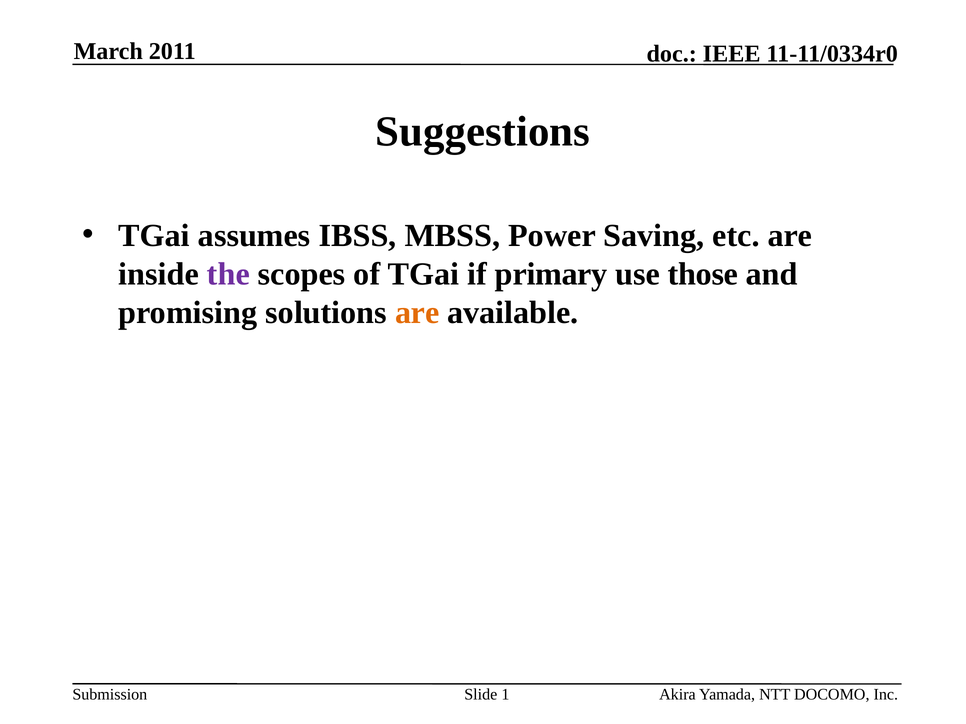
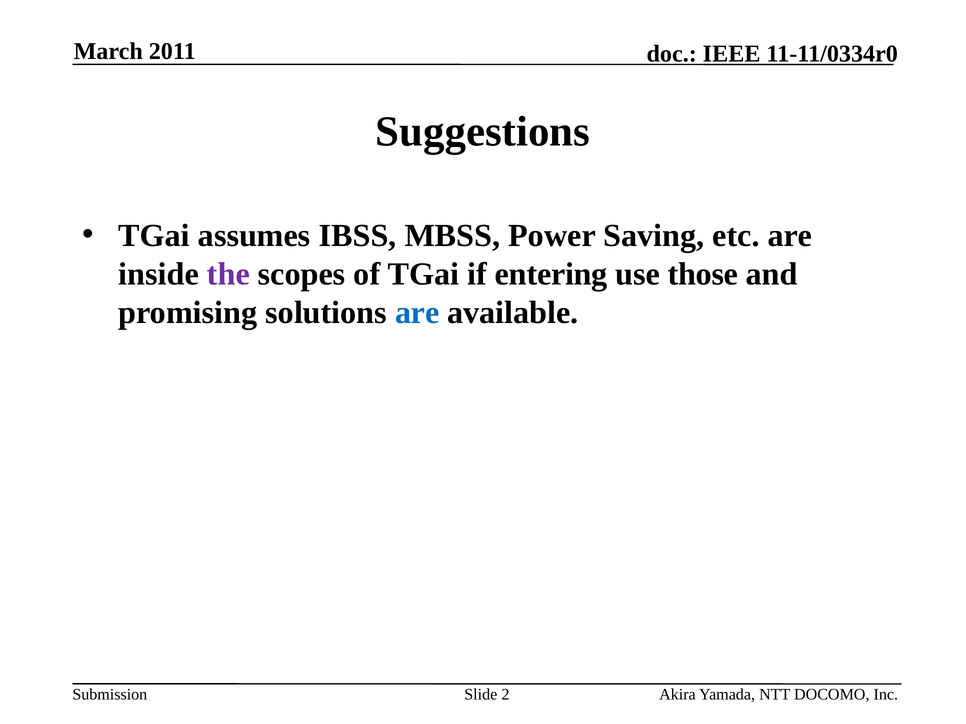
primary: primary -> entering
are at (417, 313) colour: orange -> blue
1: 1 -> 2
